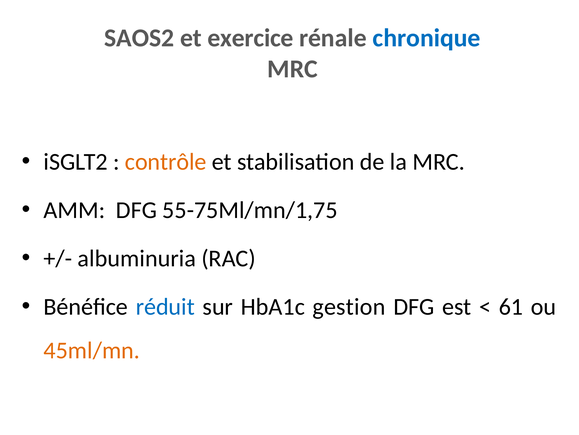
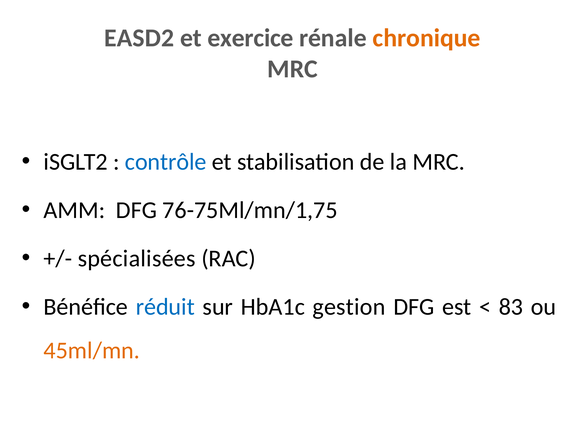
SAOS2: SAOS2 -> EASD2
chronique colour: blue -> orange
contrôle colour: orange -> blue
55-75Ml/mn/1,75: 55-75Ml/mn/1,75 -> 76-75Ml/mn/1,75
albuminuria: albuminuria -> spécialisées
61: 61 -> 83
